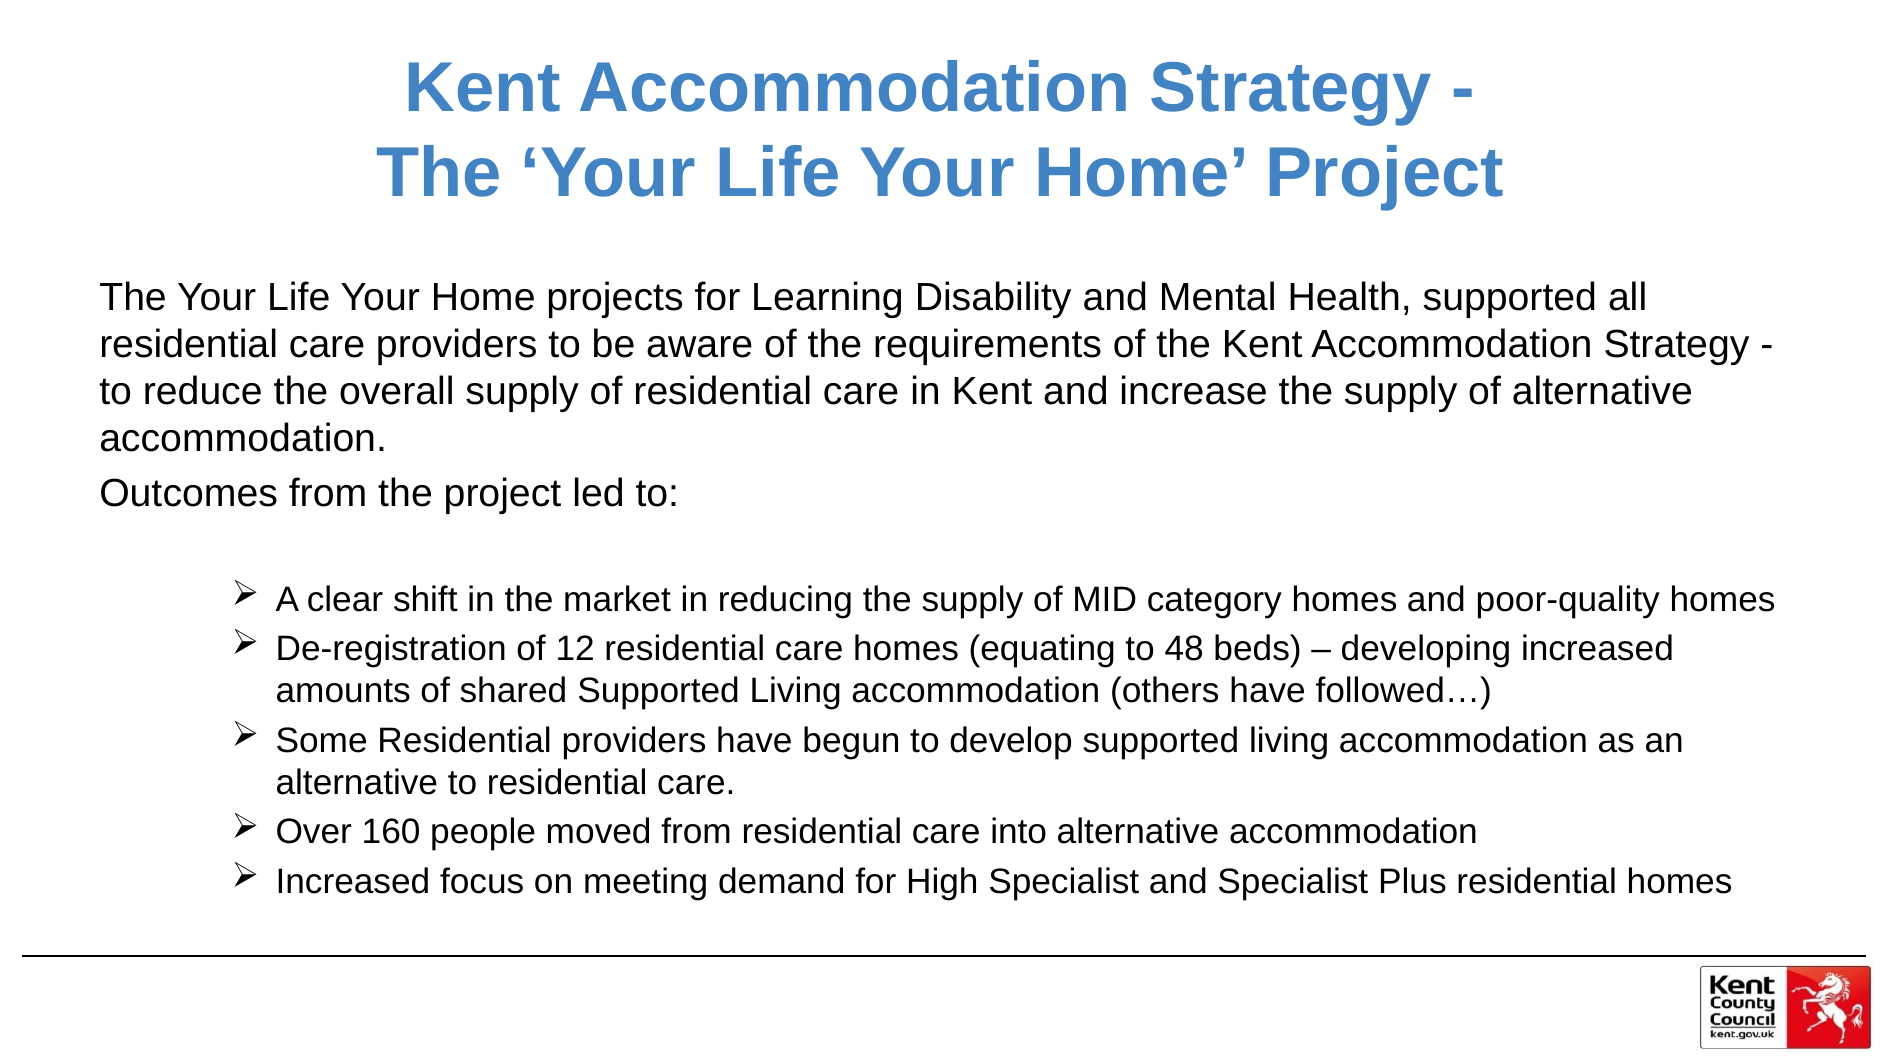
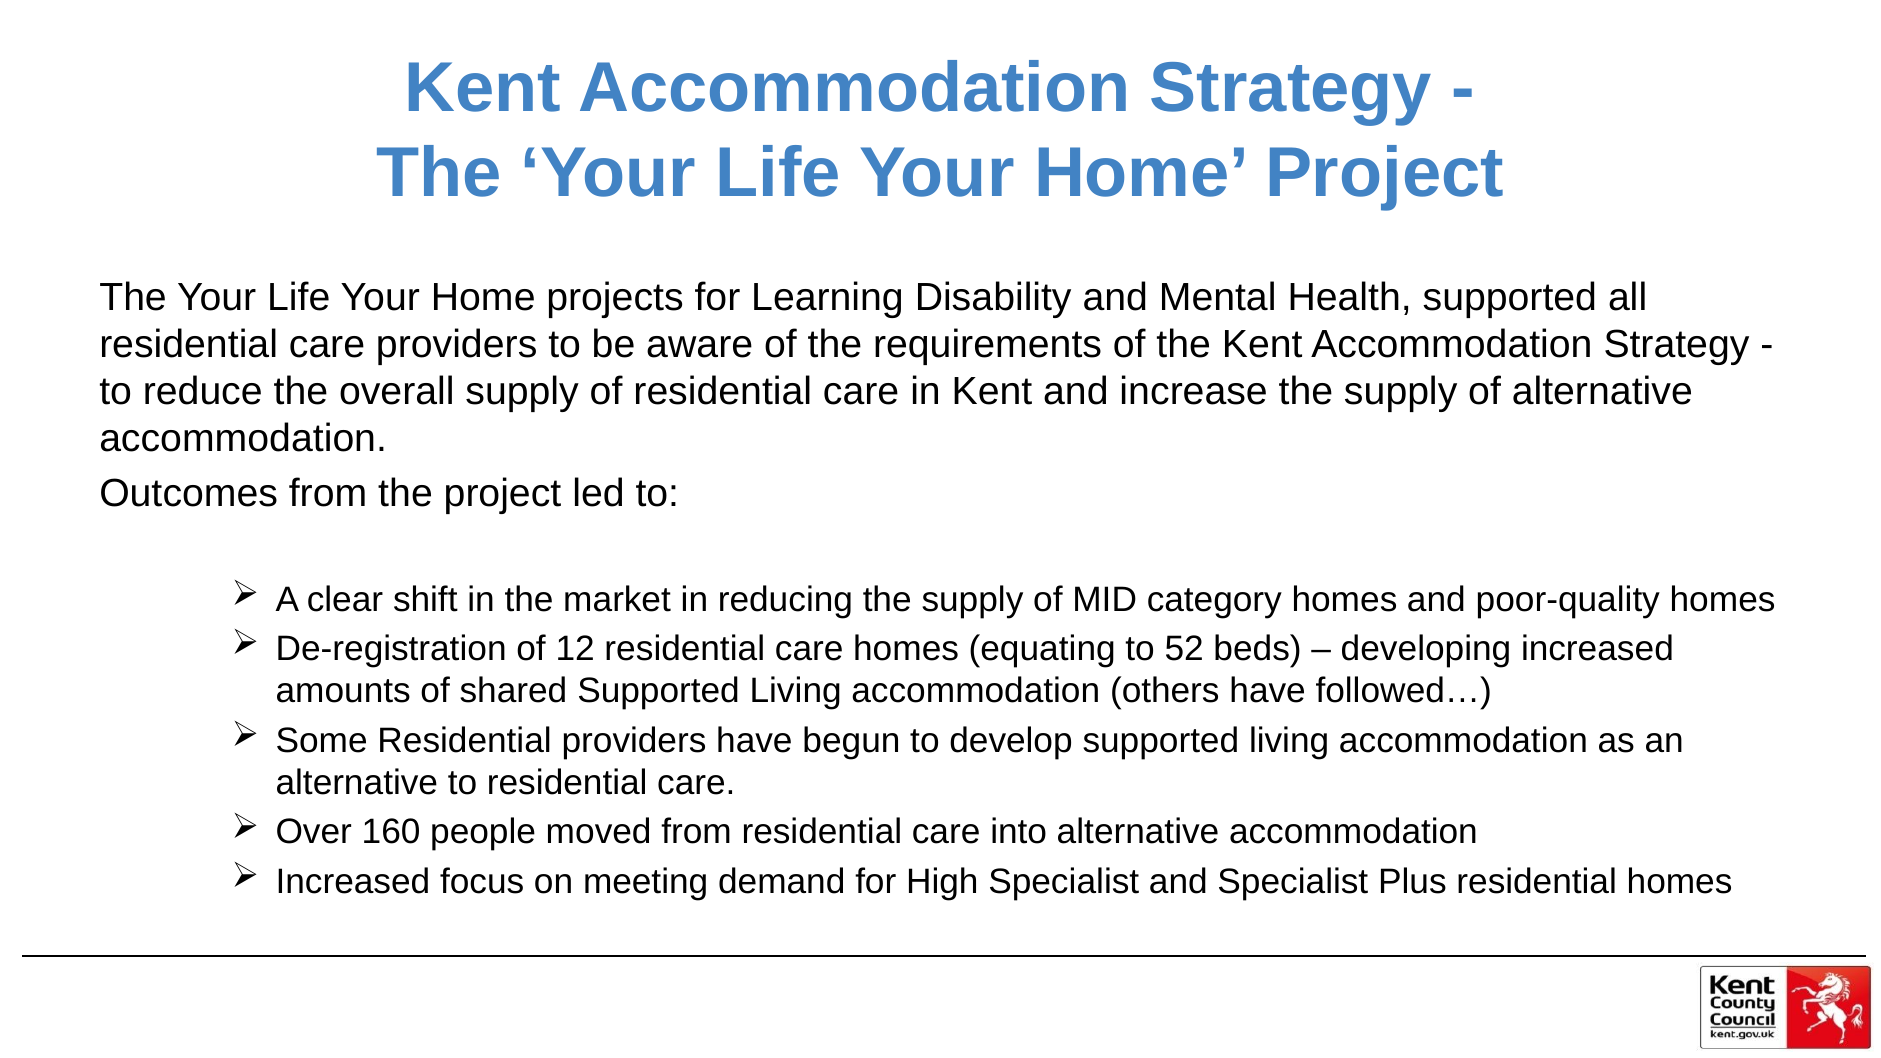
48: 48 -> 52
